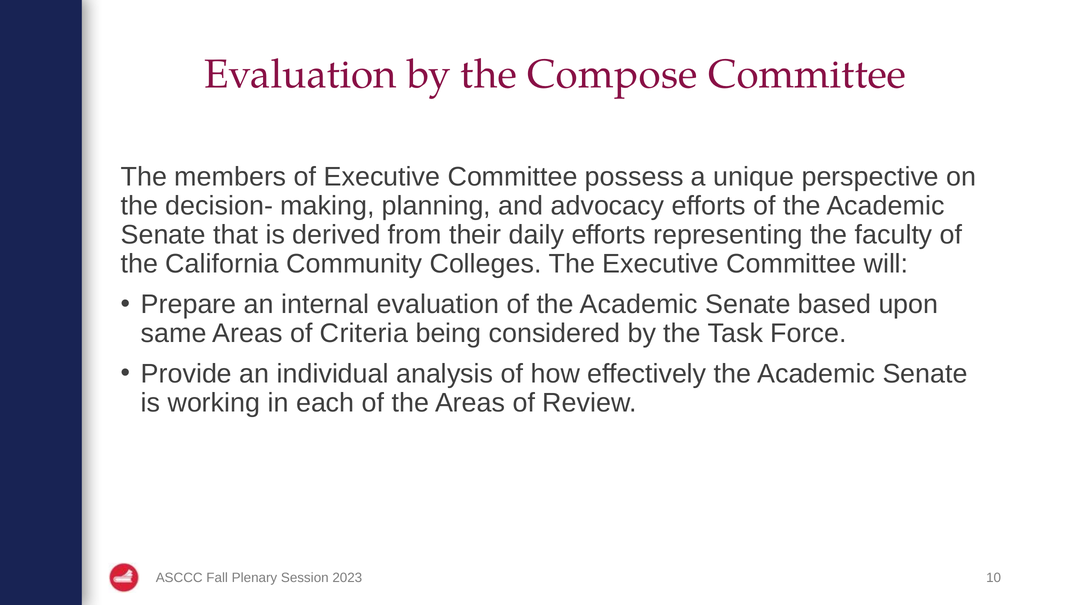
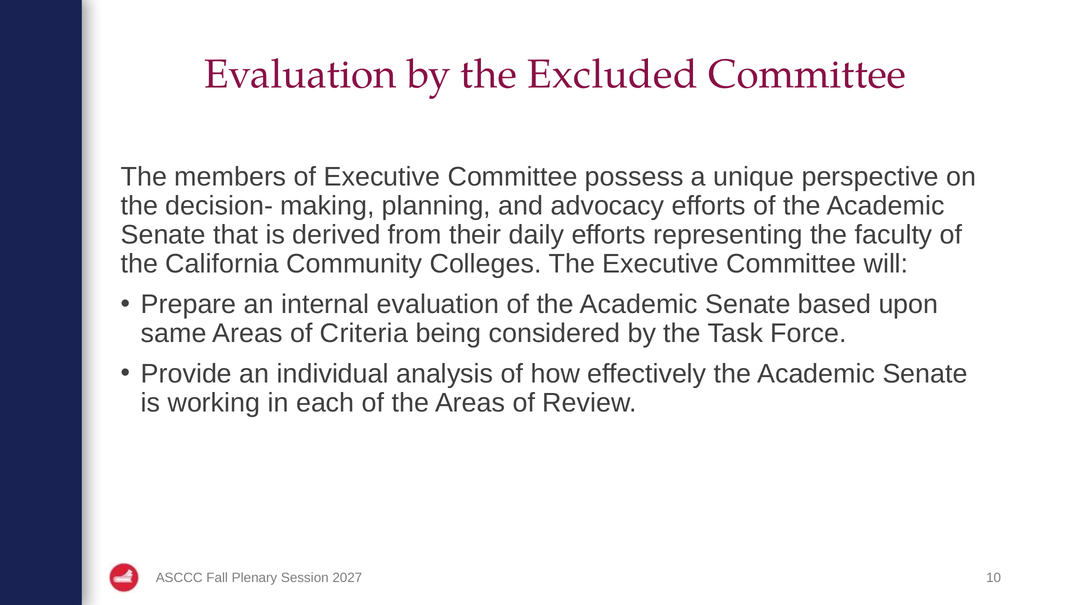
Compose: Compose -> Excluded
2023: 2023 -> 2027
